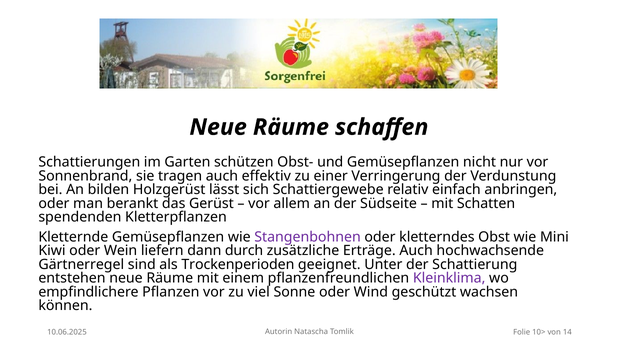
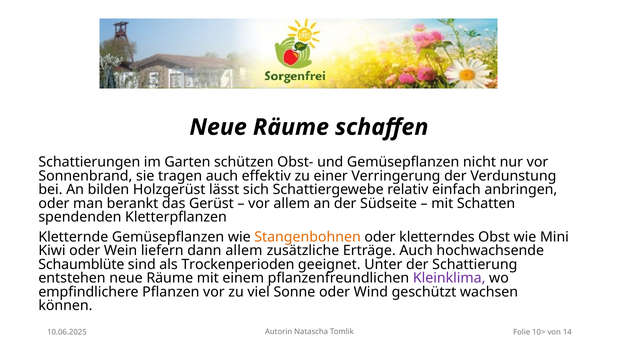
Stangenbohnen colour: purple -> orange
dann durch: durch -> allem
Gärtnerregel: Gärtnerregel -> Schaumblüte
